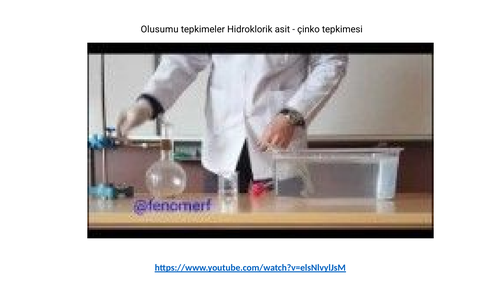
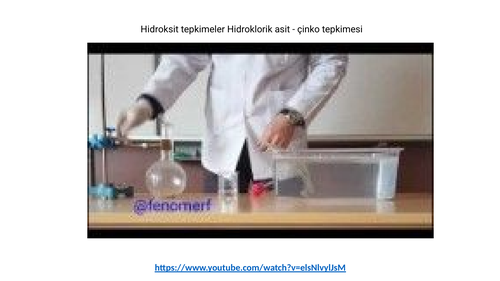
Olusumu: Olusumu -> Hidroksit
